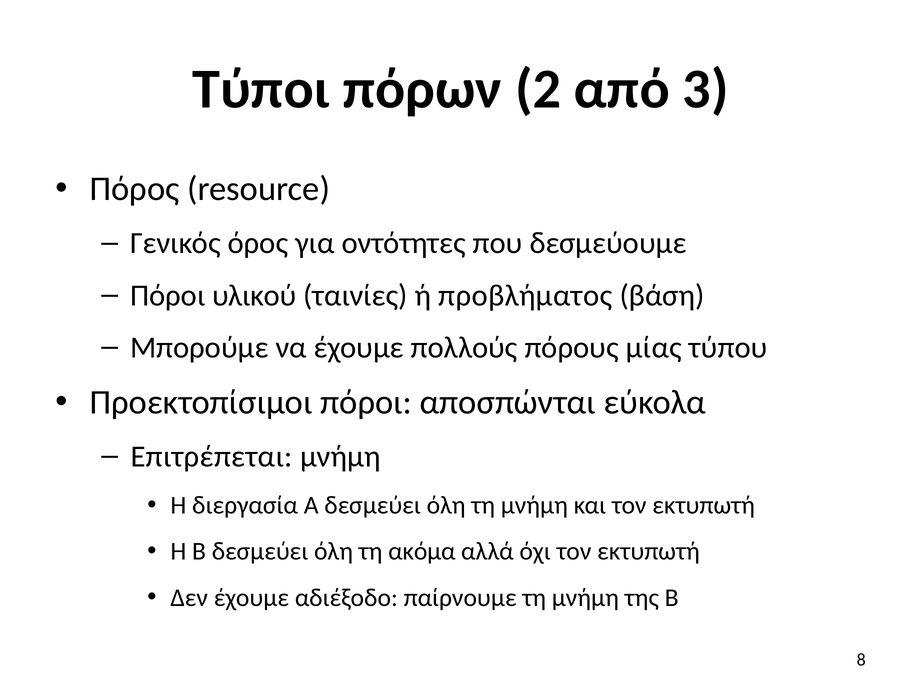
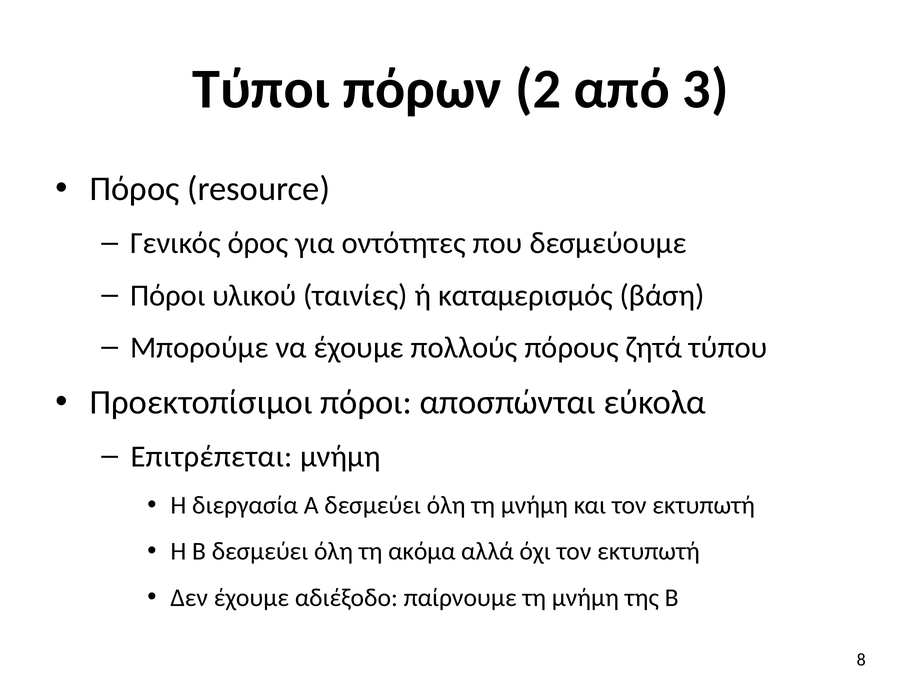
προβλήματος: προβλήματος -> καταμερισμός
μίας: μίας -> ζητά
